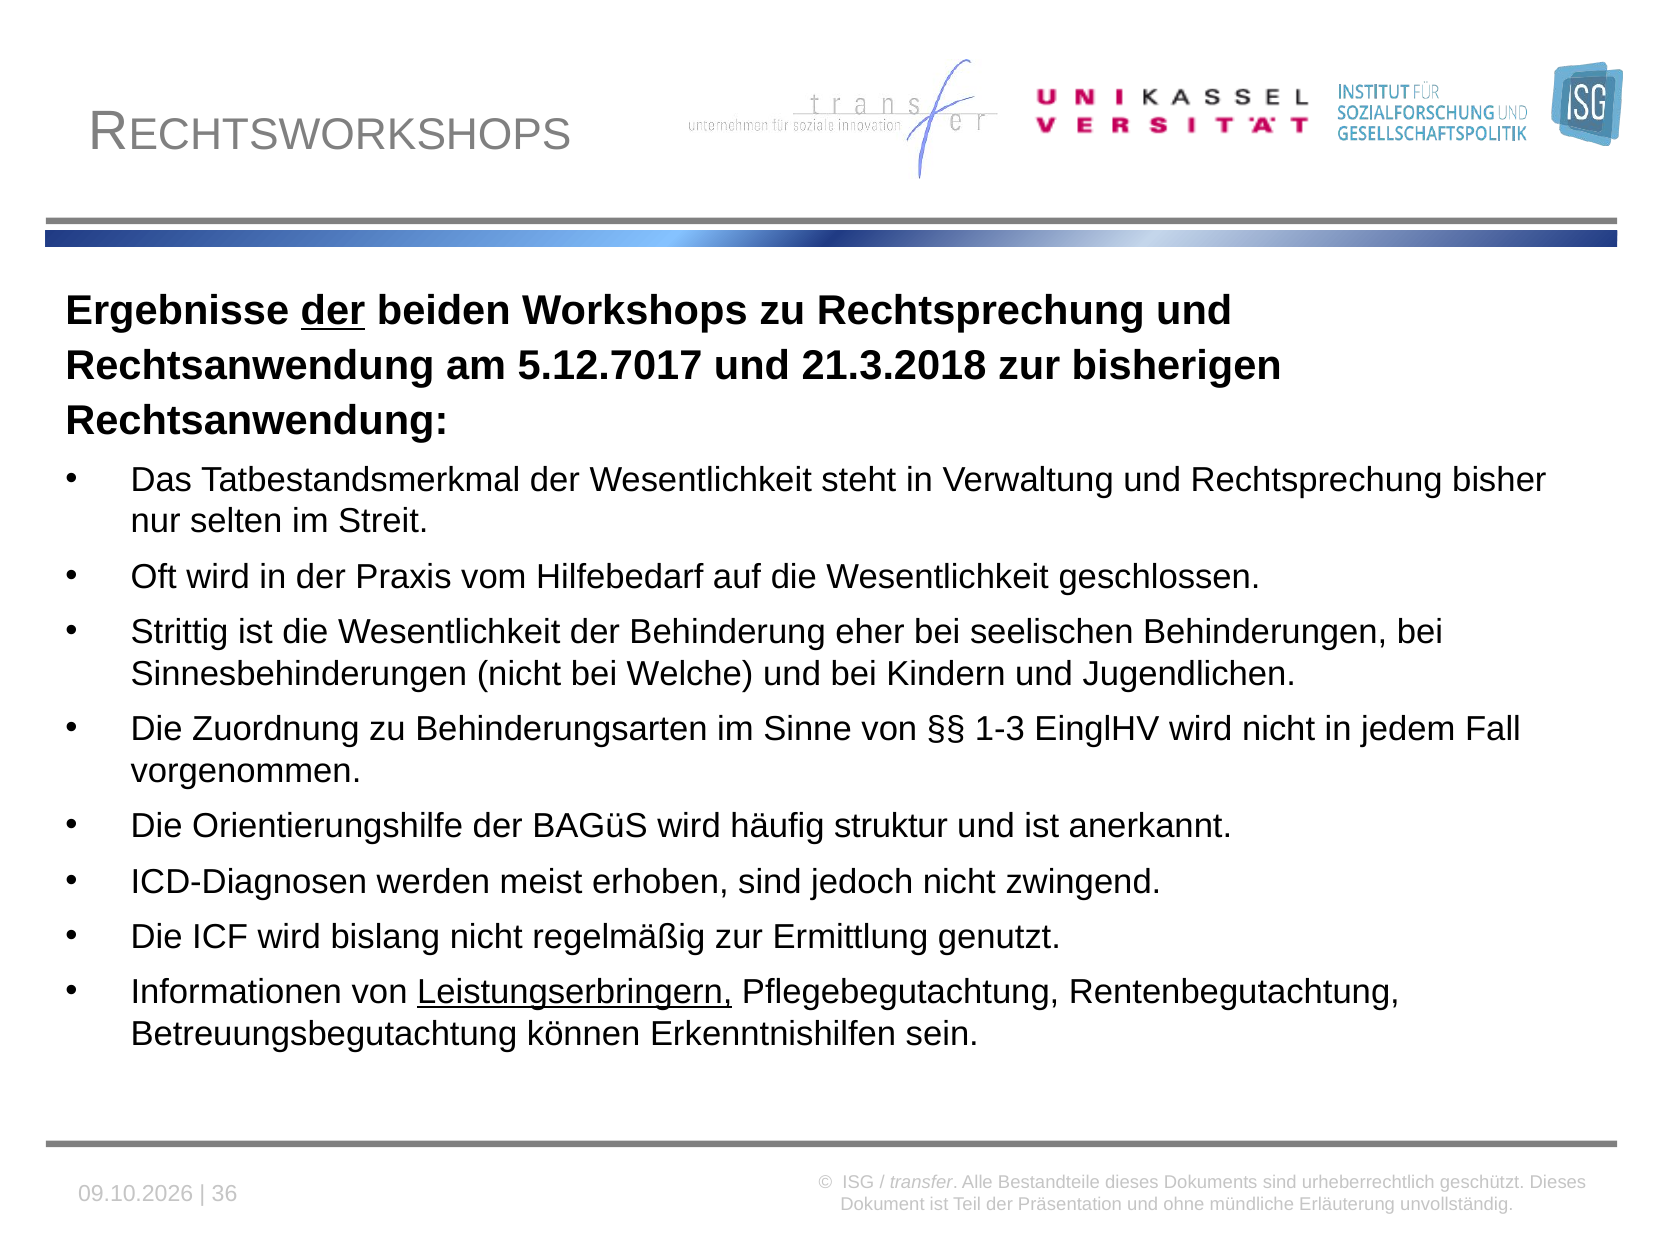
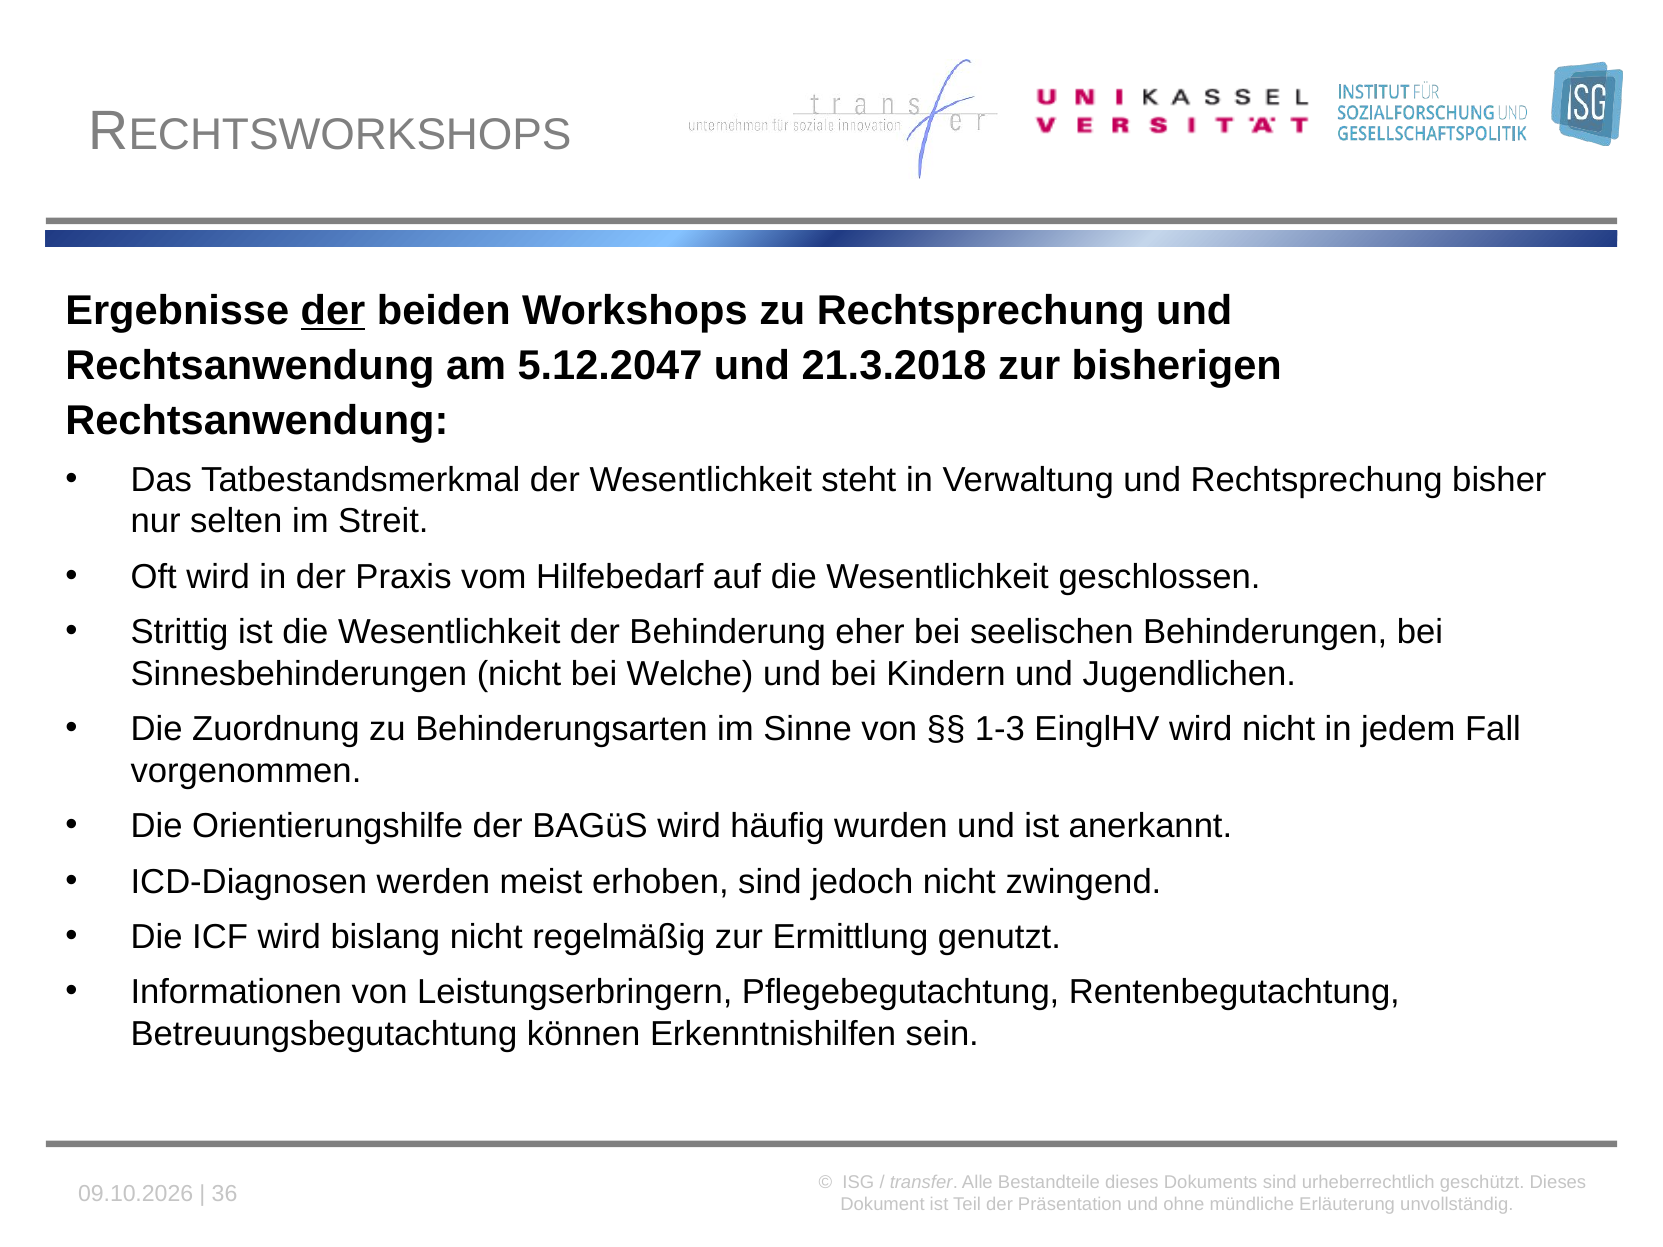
5.12.7017: 5.12.7017 -> 5.12.2047
struktur: struktur -> wurden
Leistungserbringern underline: present -> none
